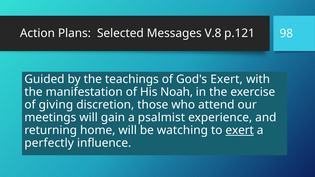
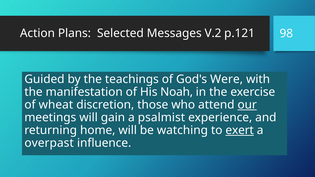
V.8: V.8 -> V.2
God's Exert: Exert -> Were
giving: giving -> wheat
our underline: none -> present
perfectly: perfectly -> overpast
